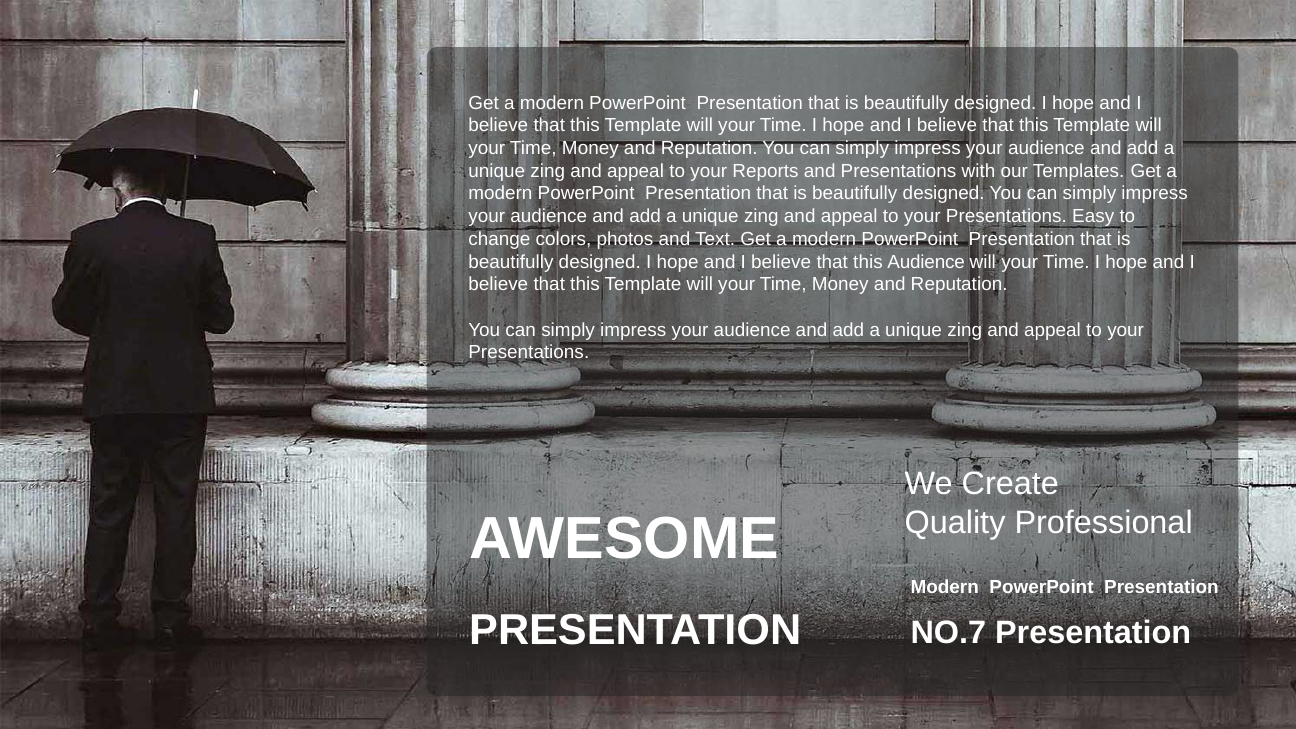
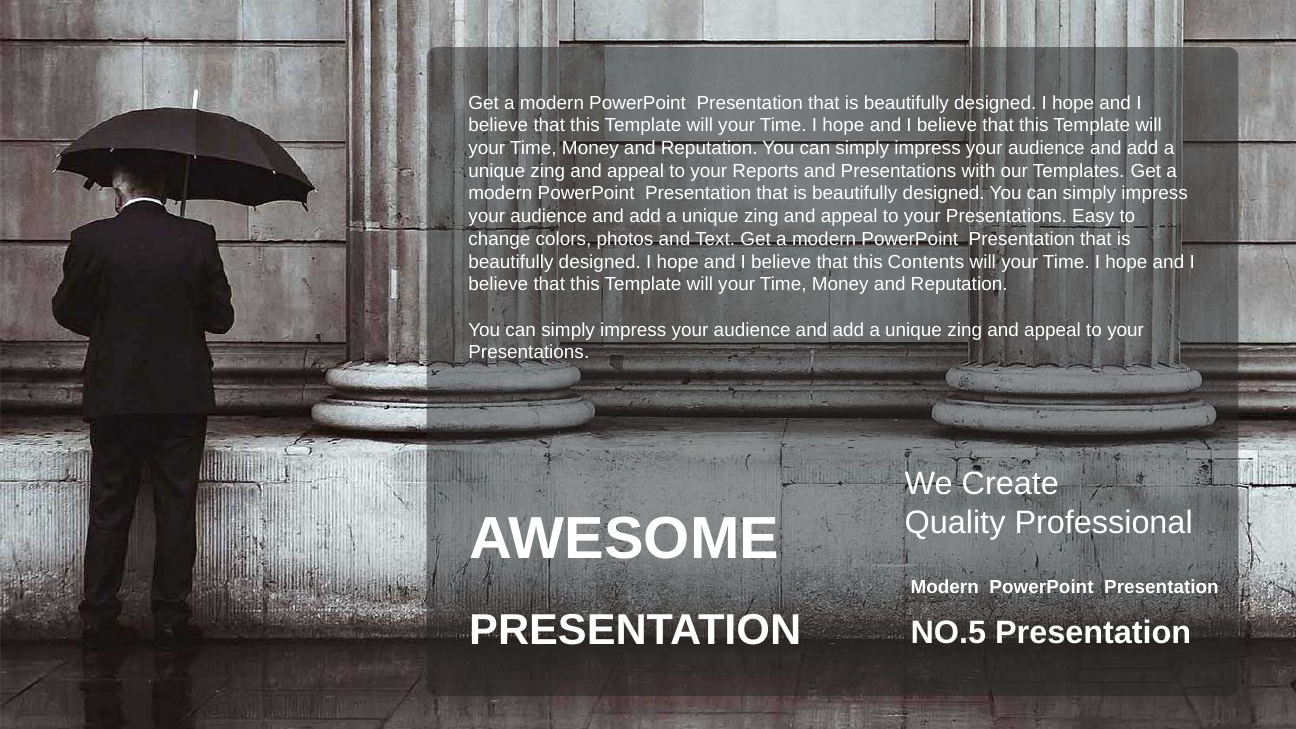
this Audience: Audience -> Contents
NO.7: NO.7 -> NO.5
